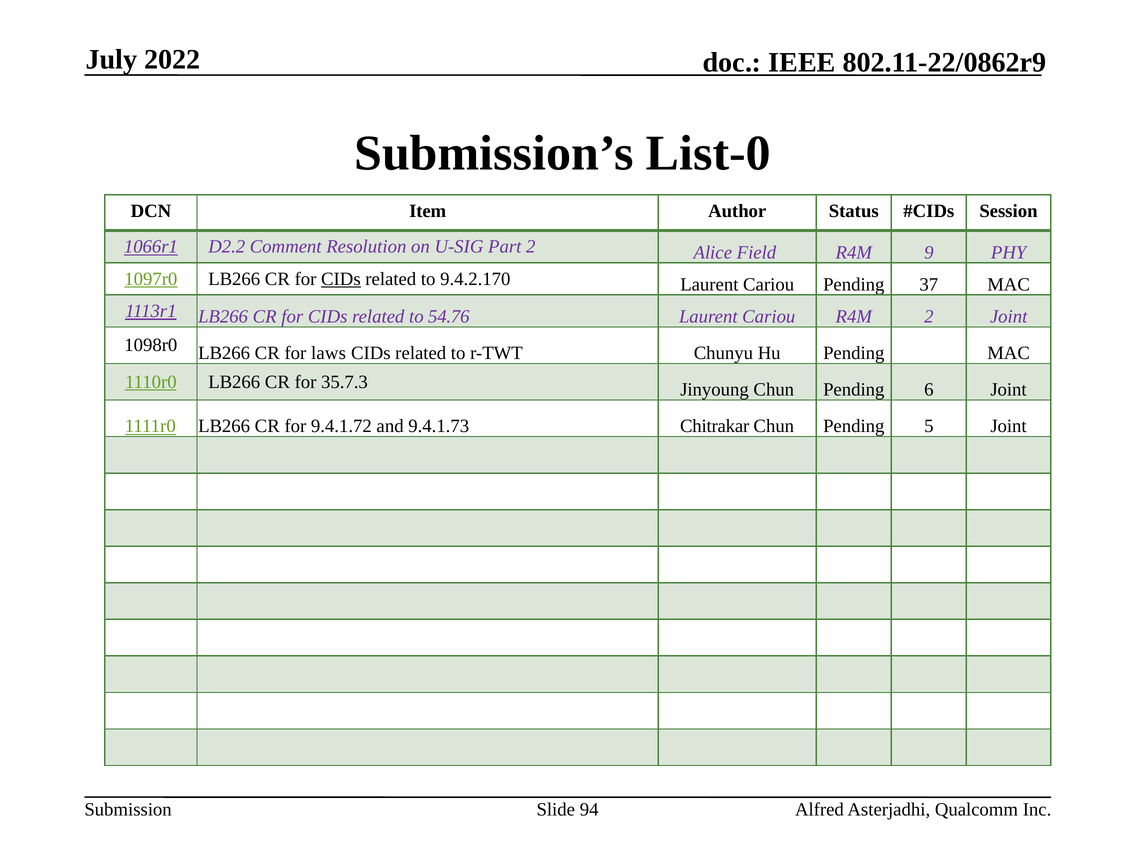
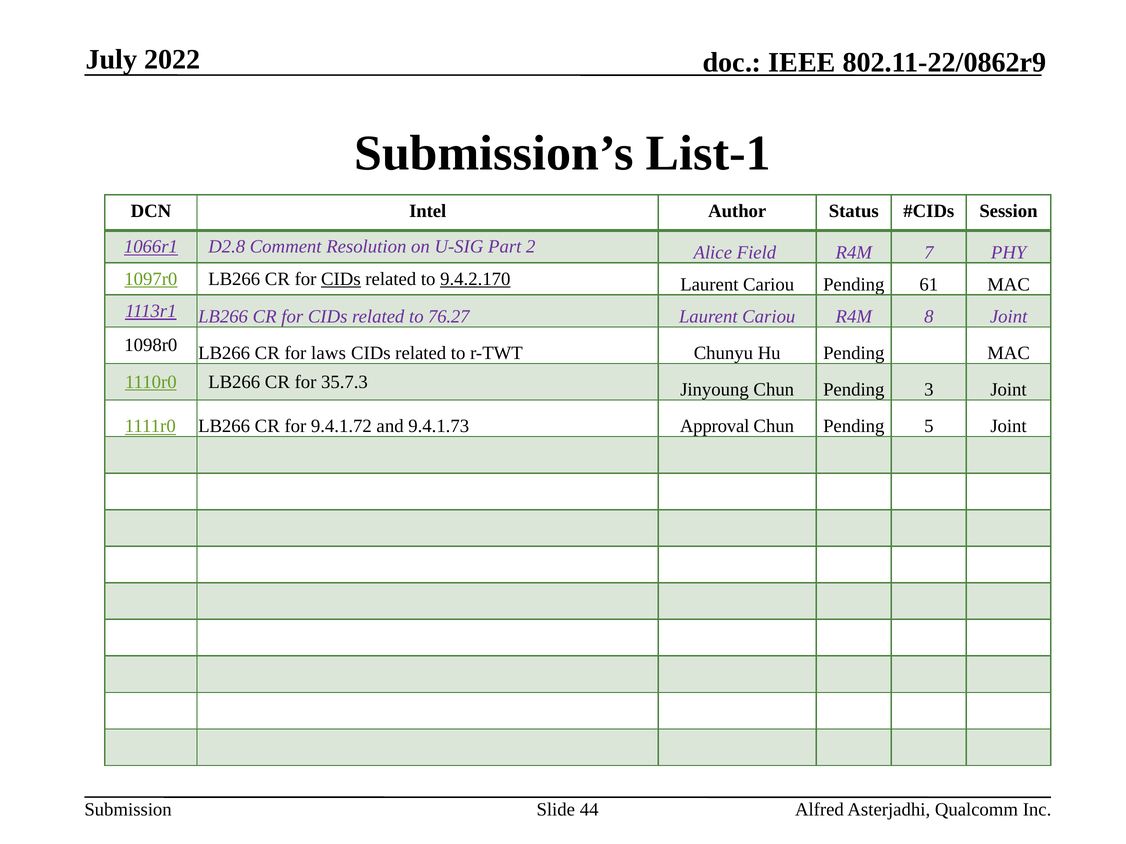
List-0: List-0 -> List-1
Item: Item -> Intel
D2.2: D2.2 -> D2.8
9: 9 -> 7
9.4.2.170 underline: none -> present
37: 37 -> 61
54.76: 54.76 -> 76.27
R4M 2: 2 -> 8
6: 6 -> 3
Chitrakar: Chitrakar -> Approval
94: 94 -> 44
